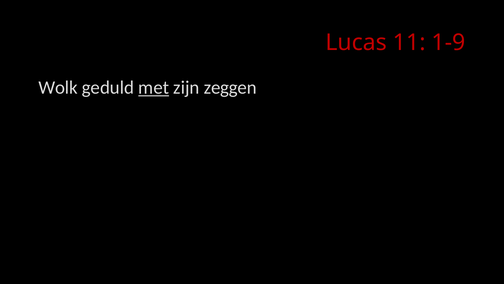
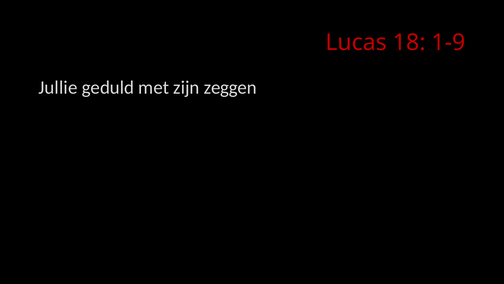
11: 11 -> 18
Wolk: Wolk -> Jullie
met underline: present -> none
